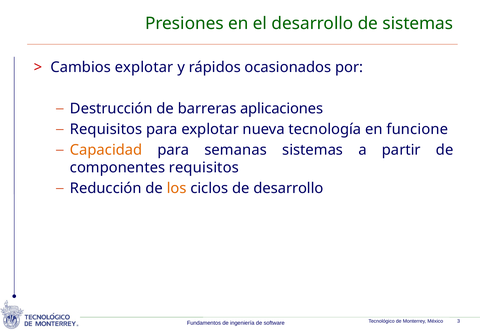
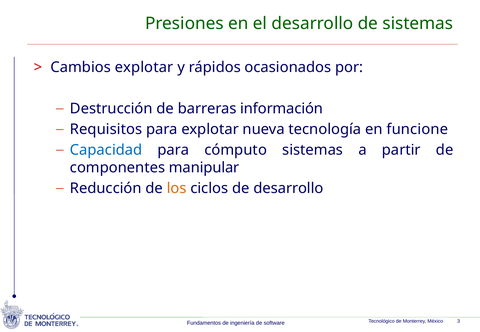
aplicaciones: aplicaciones -> información
Capacidad colour: orange -> blue
semanas: semanas -> cómputo
componentes requisitos: requisitos -> manipular
